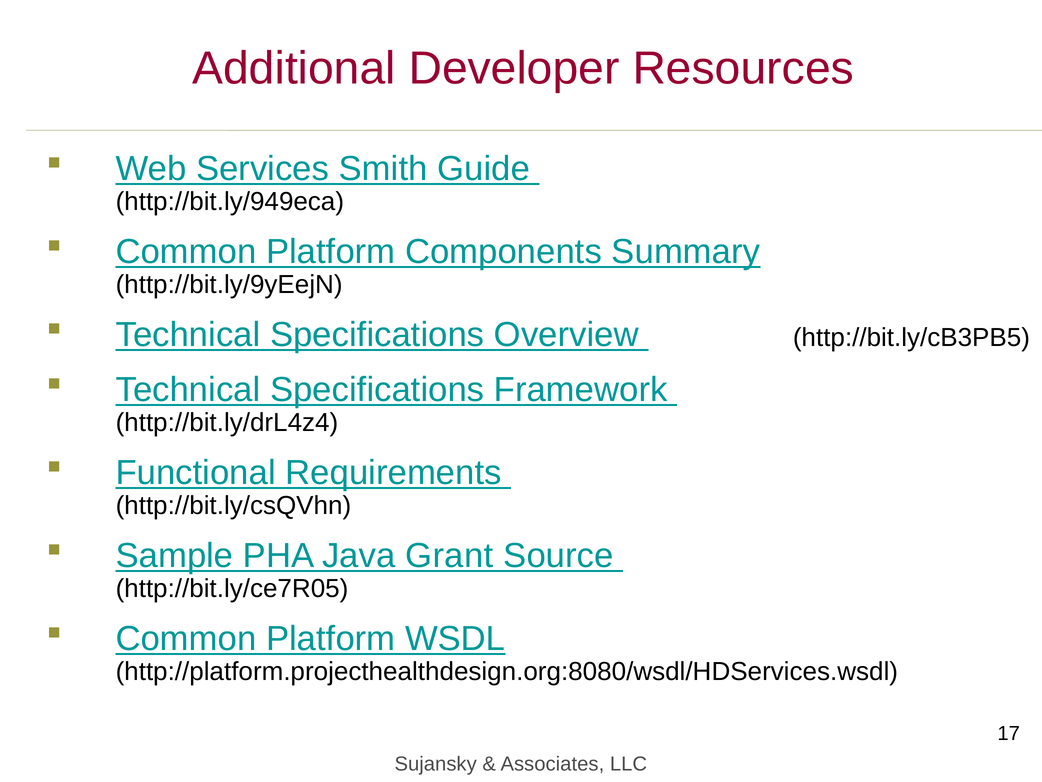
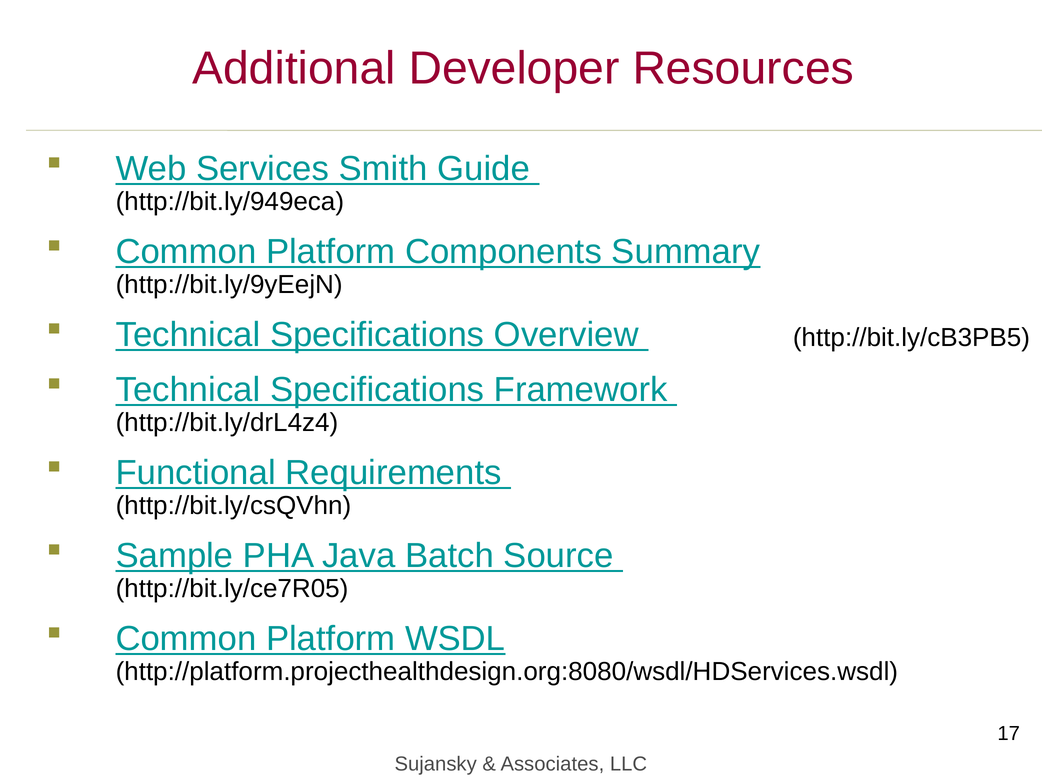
Grant: Grant -> Batch
